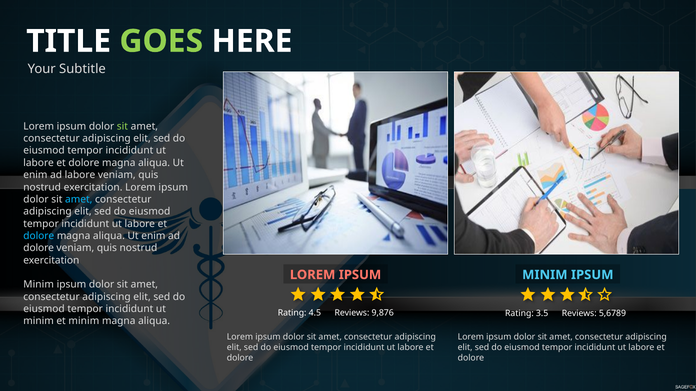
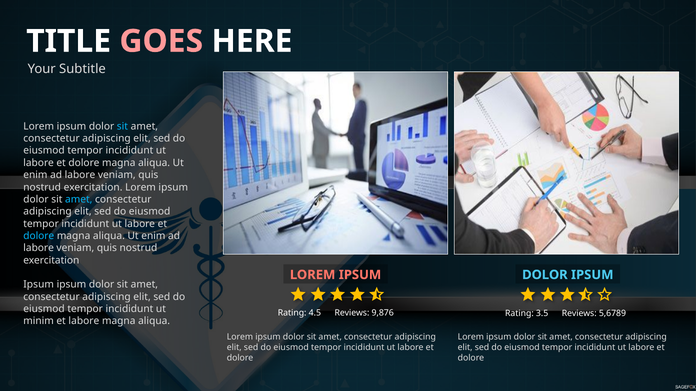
GOES colour: light green -> pink
sit at (122, 126) colour: light green -> light blue
dolore at (39, 248): dolore -> labore
MINIM at (545, 275): MINIM -> DOLOR
Minim at (39, 285): Minim -> Ipsum
et minim: minim -> labore
